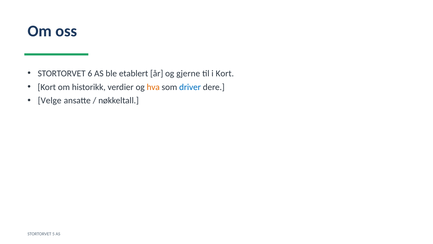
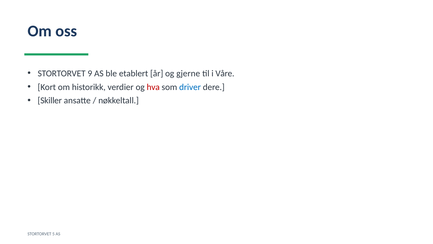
6: 6 -> 9
i Kort: Kort -> Våre
hva colour: orange -> red
Velge: Velge -> Skiller
